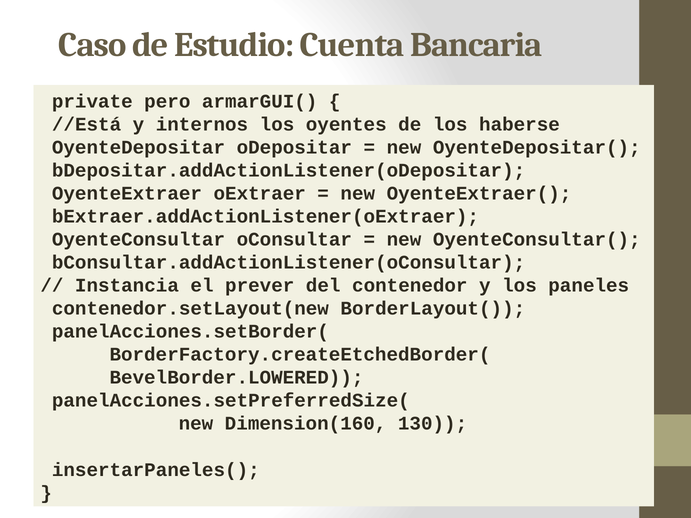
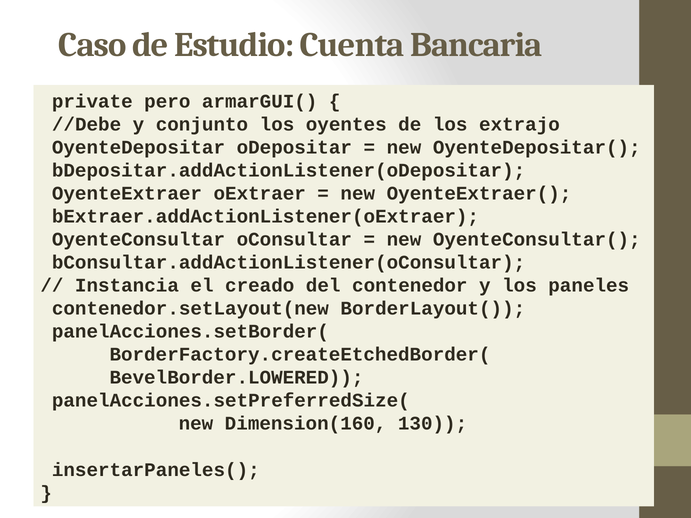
//Está: //Está -> //Debe
internos: internos -> conjunto
haberse: haberse -> extrajo
prever: prever -> creado
